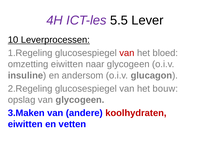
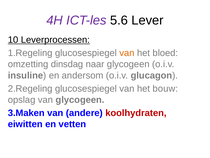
5.5: 5.5 -> 5.6
van at (127, 53) colour: red -> orange
omzetting eiwitten: eiwitten -> dinsdag
